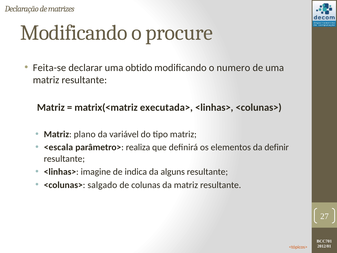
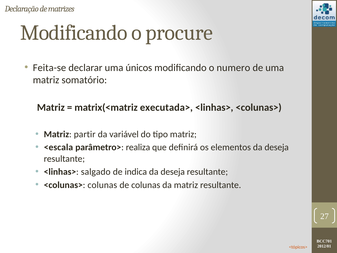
obtido: obtido -> únicos
resultante at (84, 80): resultante -> somatório
plano: plano -> partir
elementos da definir: definir -> deseja
imagine: imagine -> salgado
alguns at (173, 172): alguns -> deseja
<colunas> salgado: salgado -> colunas
